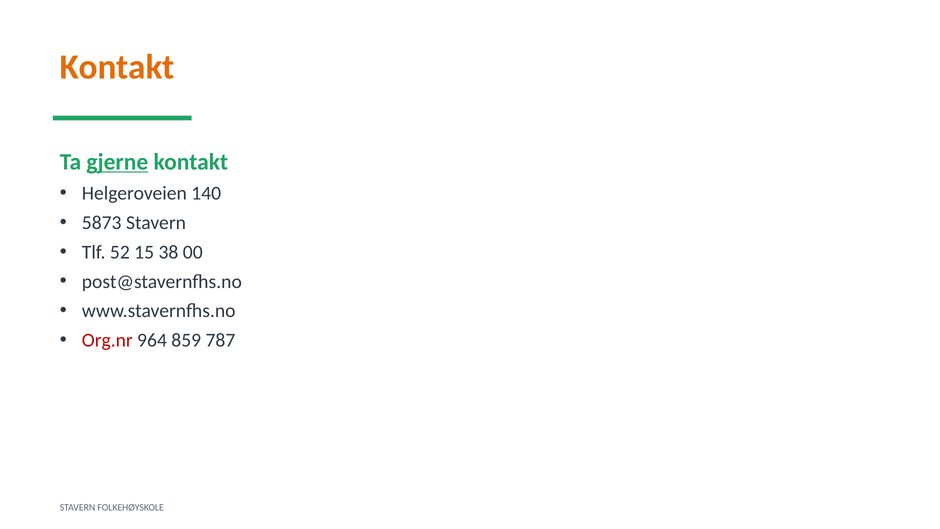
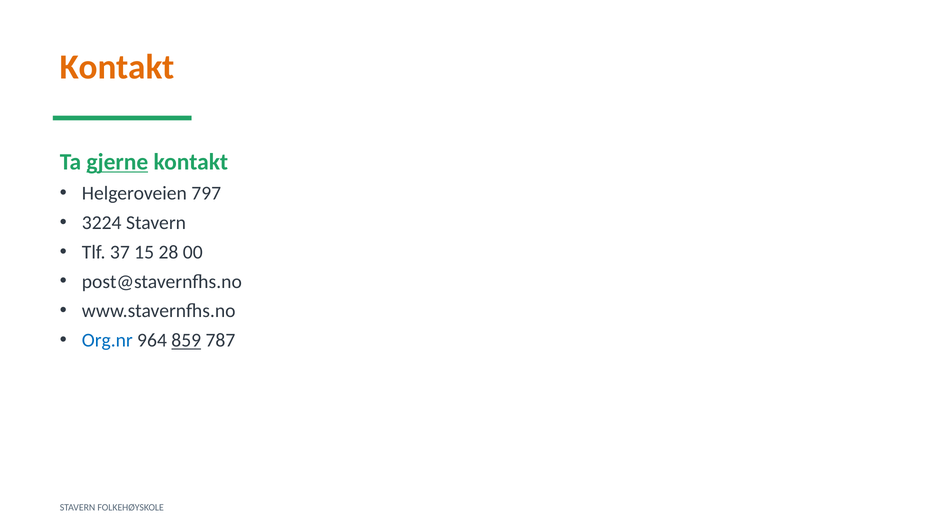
140: 140 -> 797
5873: 5873 -> 3224
52: 52 -> 37
38: 38 -> 28
Org.nr colour: red -> blue
859 underline: none -> present
